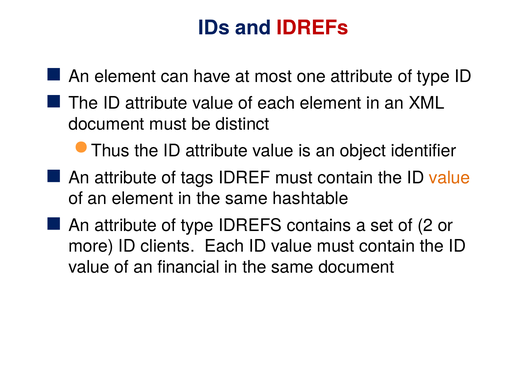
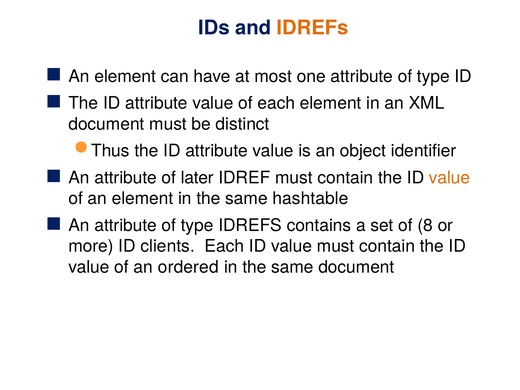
IDREFs at (313, 28) colour: red -> orange
tags: tags -> later
2: 2 -> 8
financial: financial -> ordered
